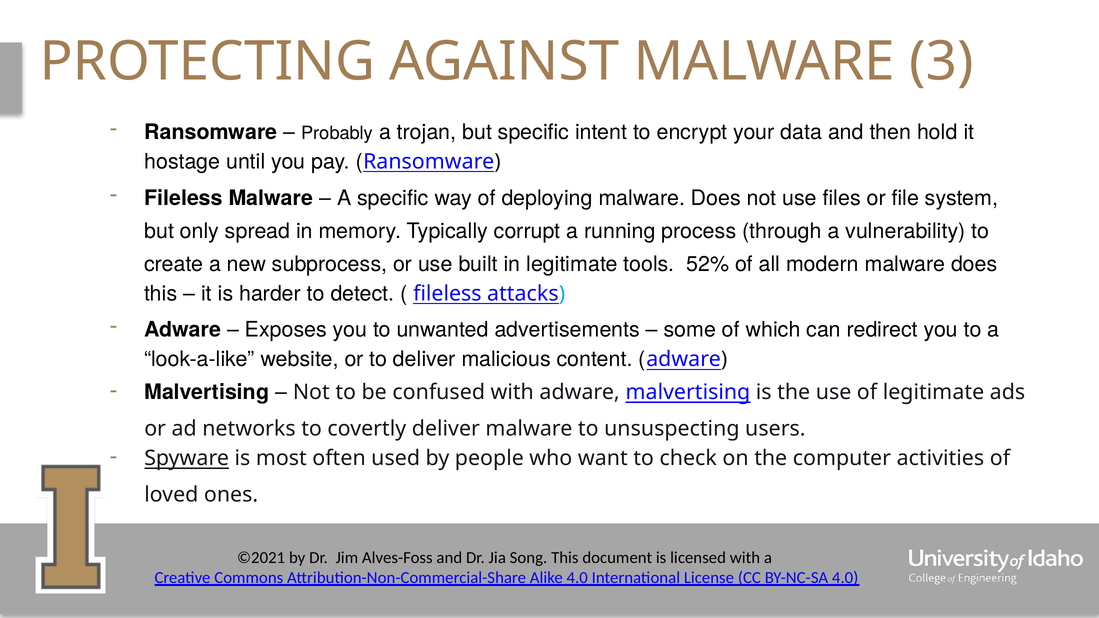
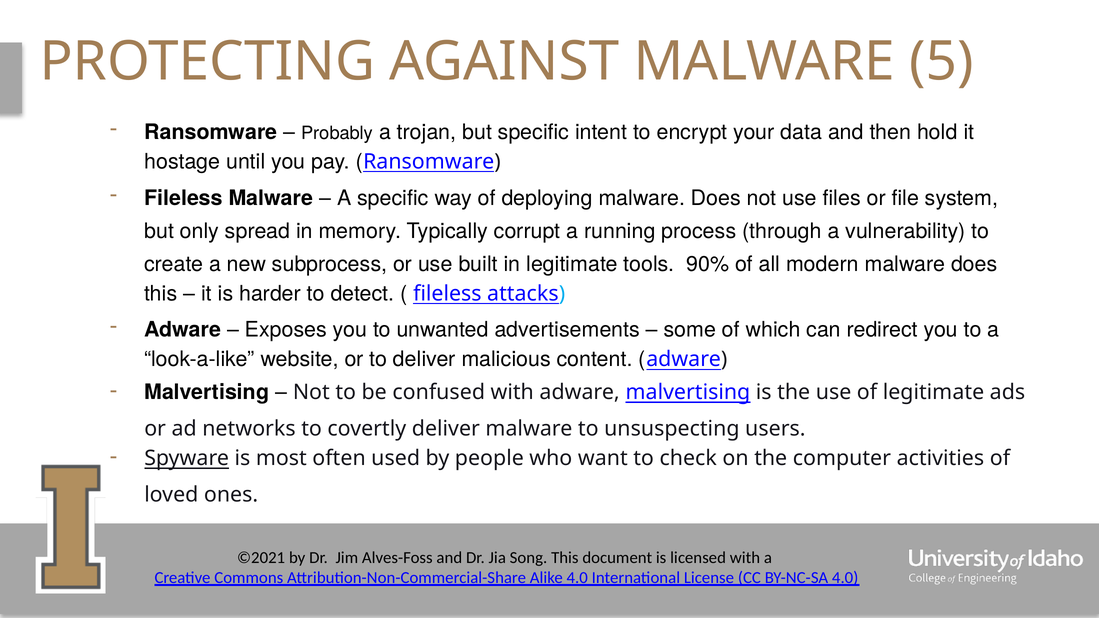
3: 3 -> 5
52%: 52% -> 90%
